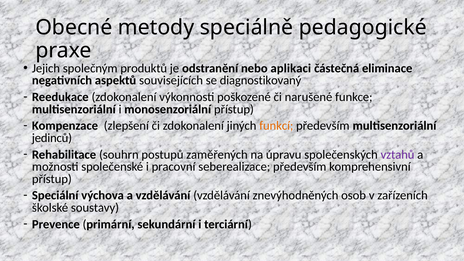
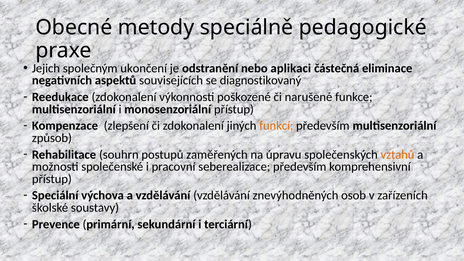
produktů: produktů -> ukončení
jedinců: jedinců -> způsob
vztahů colour: purple -> orange
